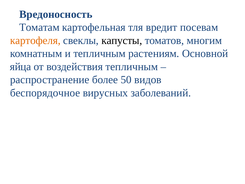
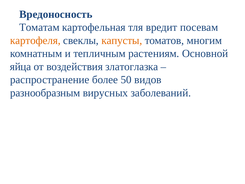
капусты colour: black -> orange
воздействия тепличным: тепличным -> златоглазка
беспорядочное: беспорядочное -> разнообразным
